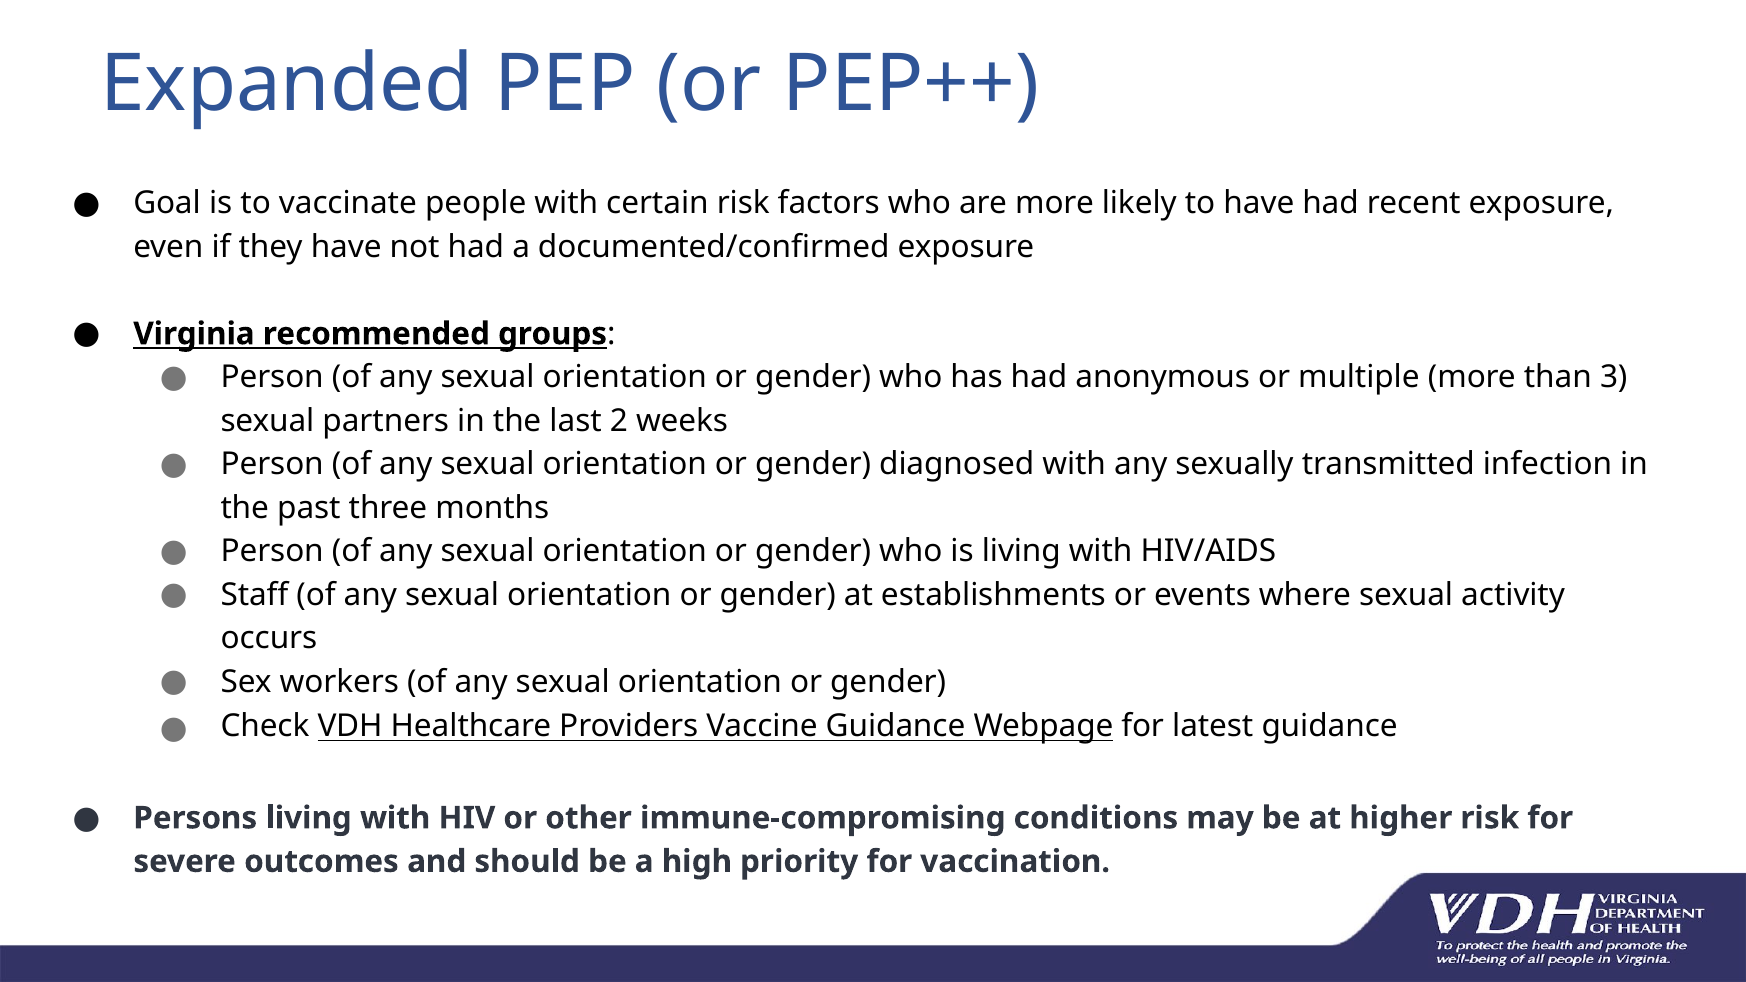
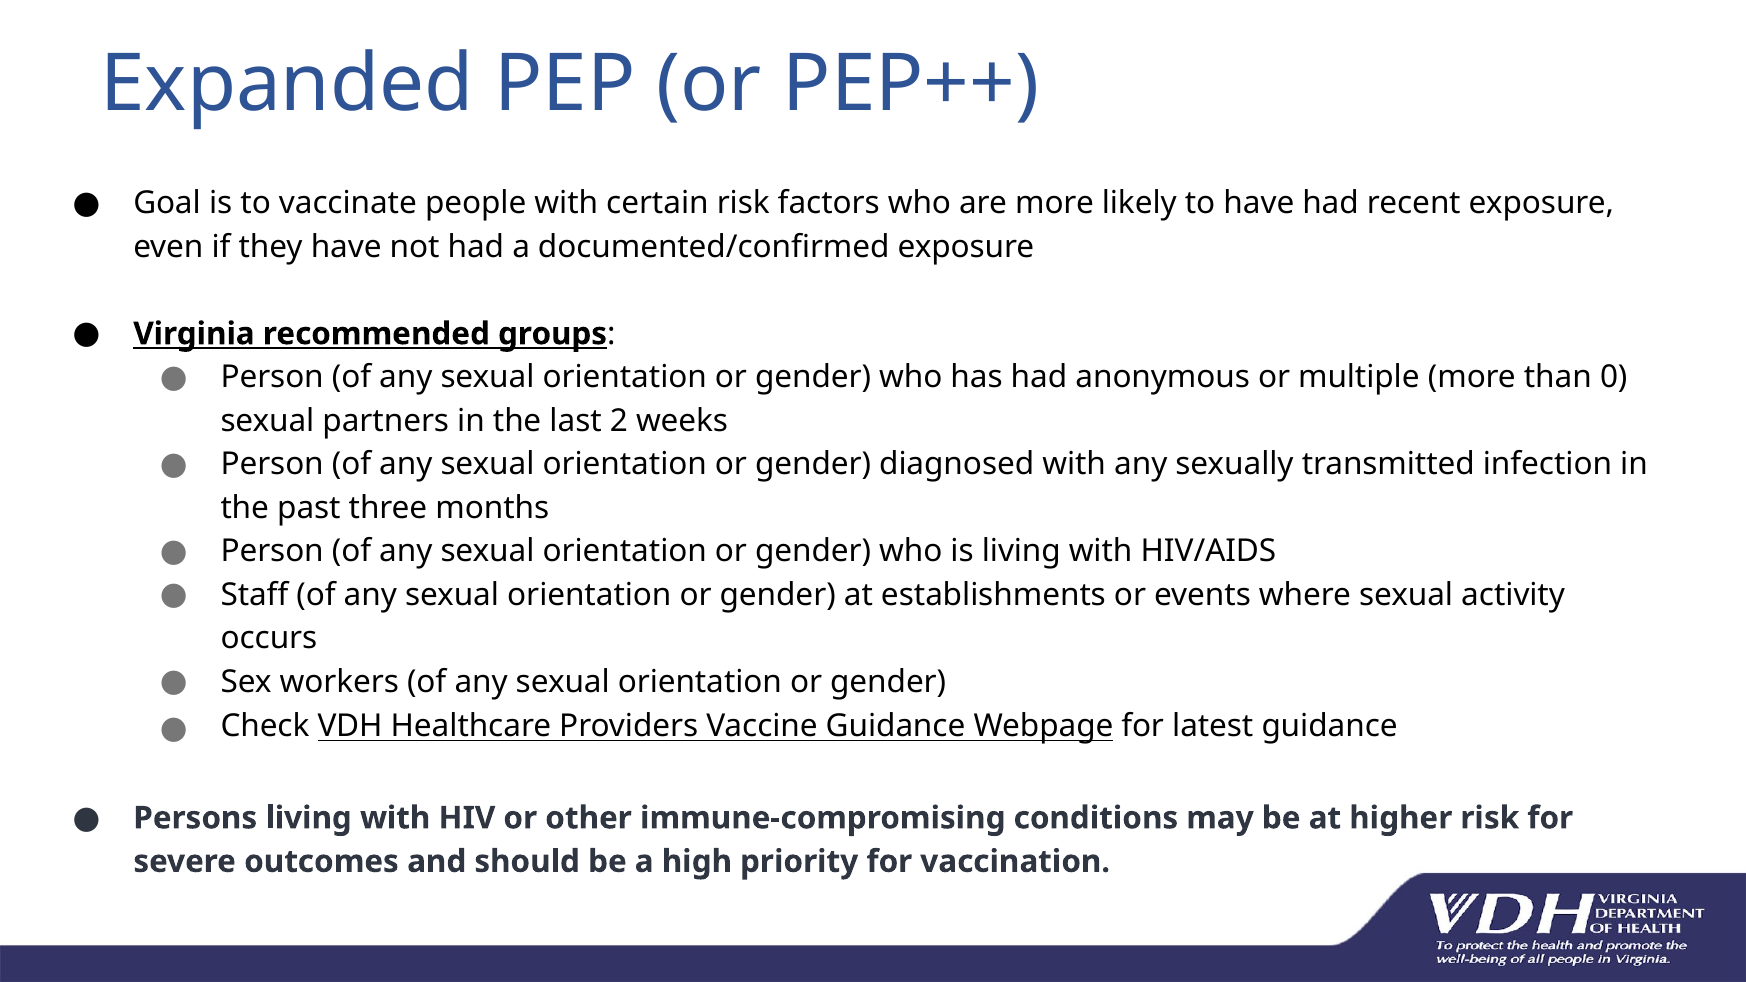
3: 3 -> 0
